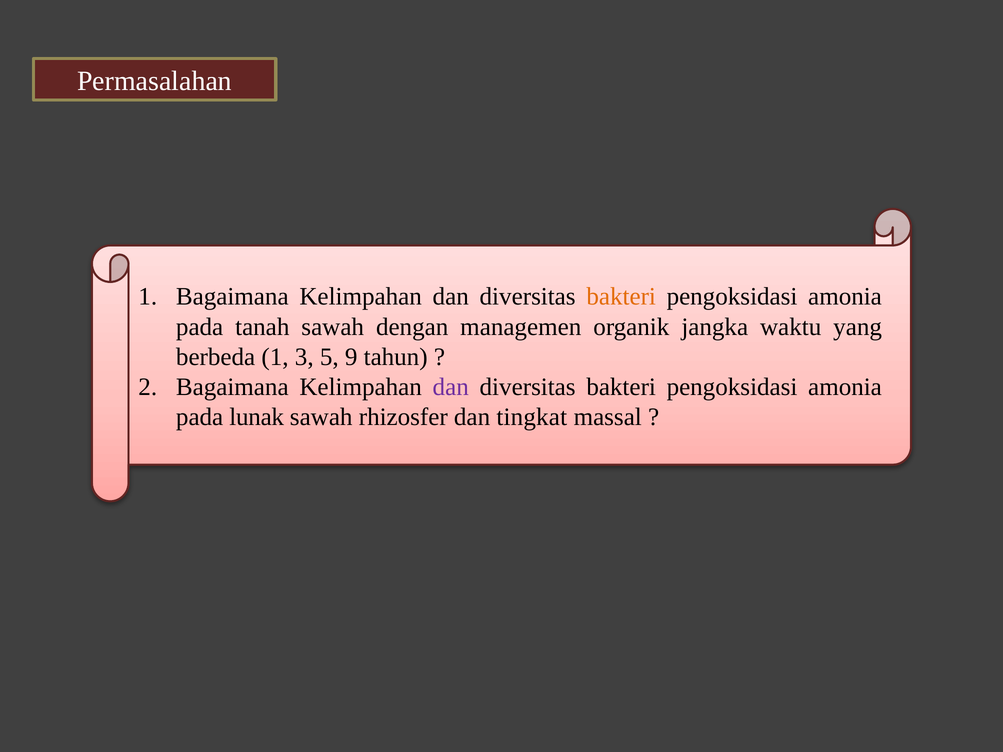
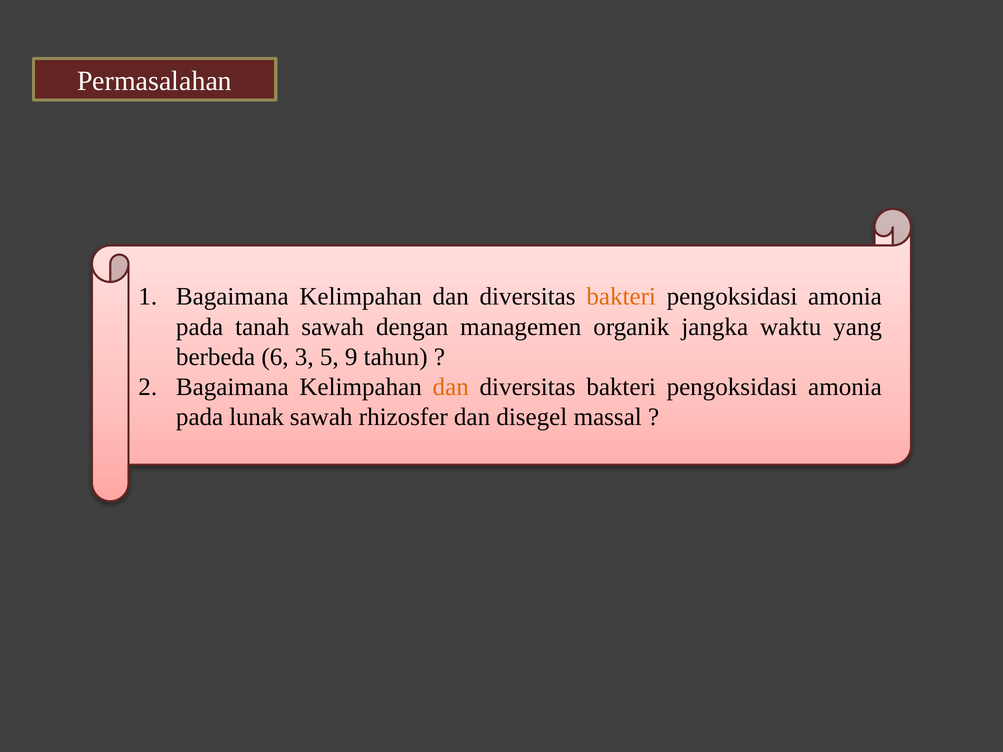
berbeda 1: 1 -> 6
dan at (451, 387) colour: purple -> orange
tingkat: tingkat -> disegel
